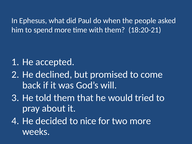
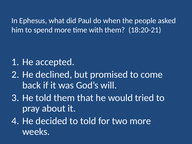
to nice: nice -> told
